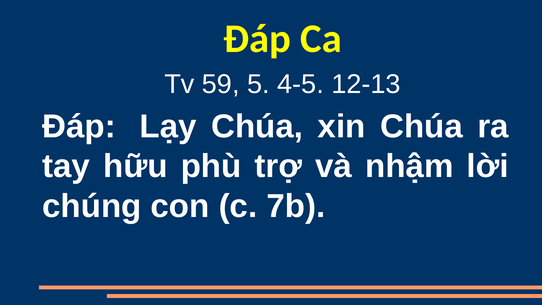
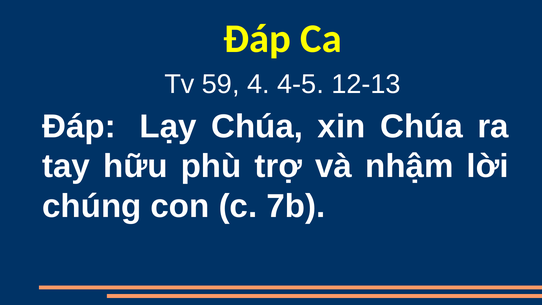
5: 5 -> 4
